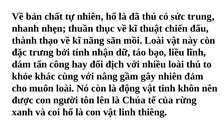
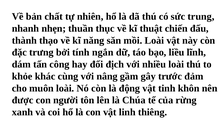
nhận: nhận -> ngắn
gây nhiên: nhiên -> trước
